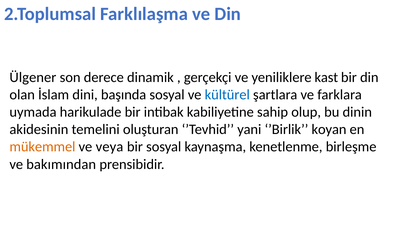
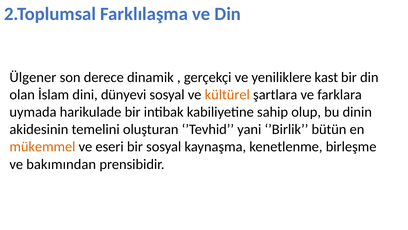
başında: başında -> dünyevi
kültürel colour: blue -> orange
koyan: koyan -> bütün
veya: veya -> eseri
